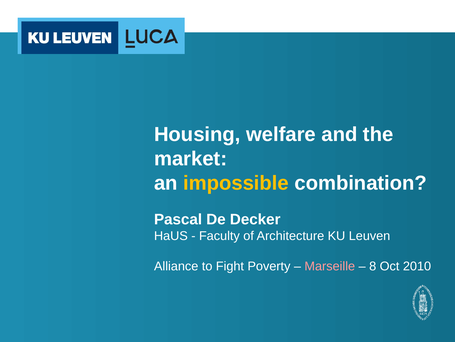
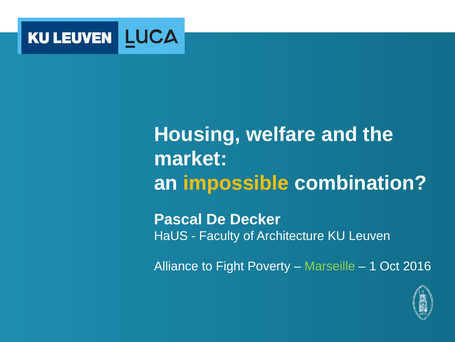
Marseille colour: pink -> light green
8: 8 -> 1
2010: 2010 -> 2016
